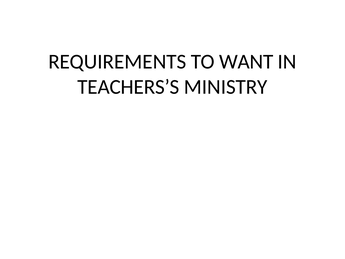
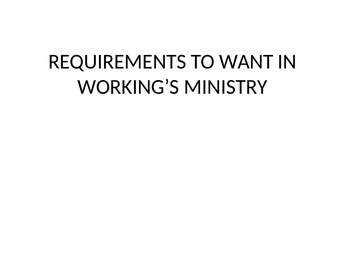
TEACHERS’S: TEACHERS’S -> WORKING’S
